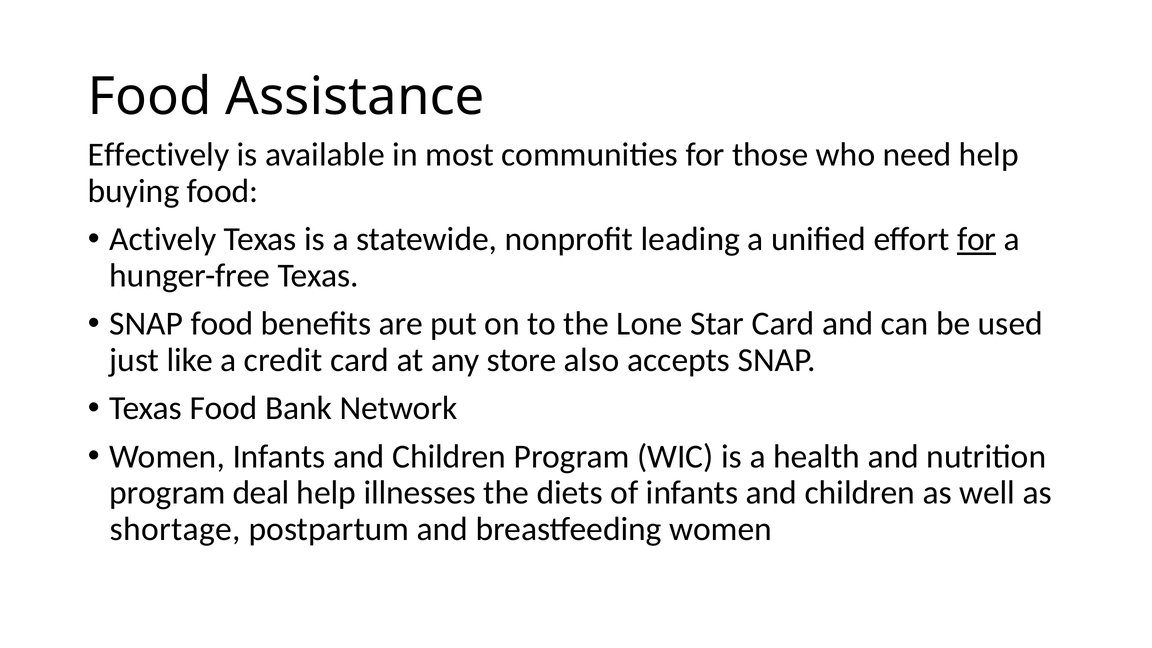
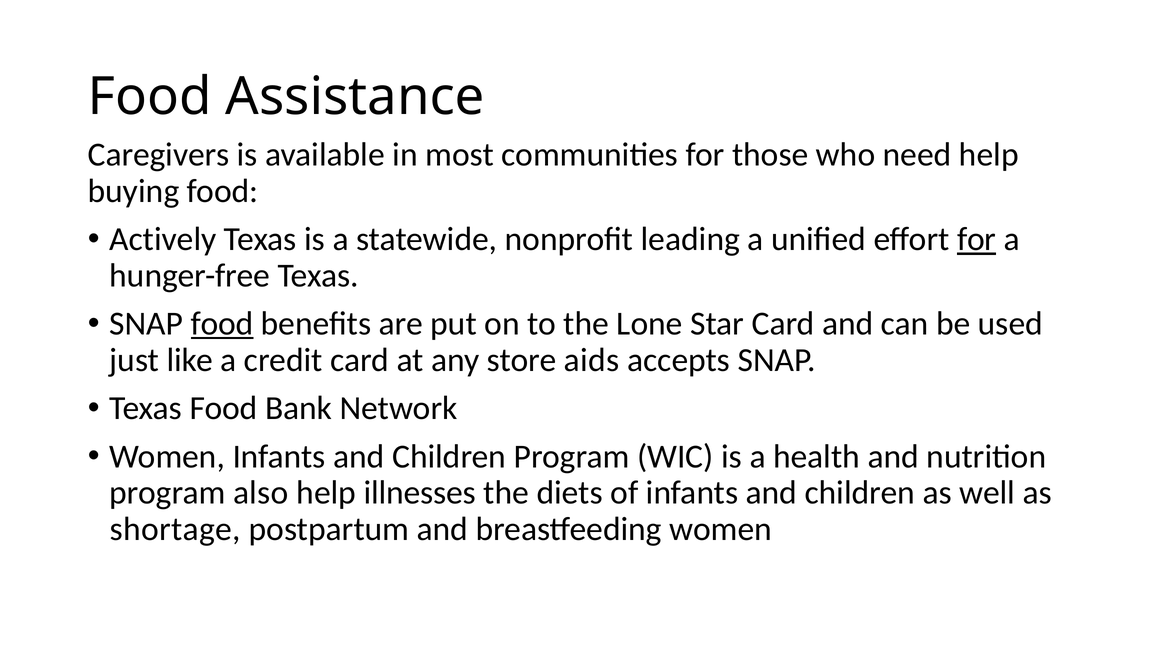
Effectively: Effectively -> Caregivers
food at (222, 324) underline: none -> present
also: also -> aids
deal: deal -> also
